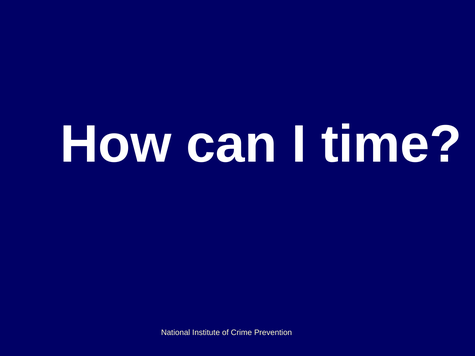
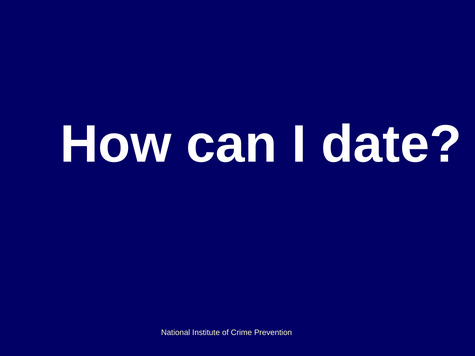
time: time -> date
